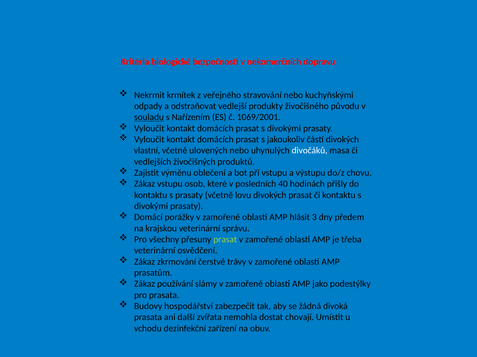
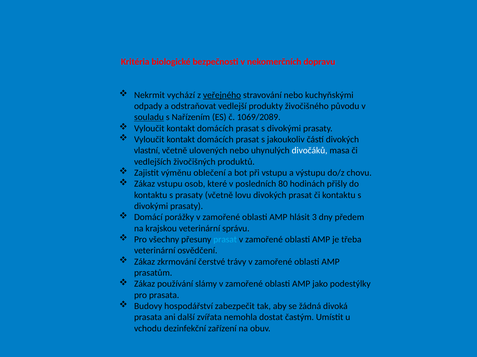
krmítek: krmítek -> vychází
veřejného underline: none -> present
1069/2001: 1069/2001 -> 1069/2089
40: 40 -> 80
prasat at (225, 240) colour: light green -> light blue
chovají: chovají -> častým
